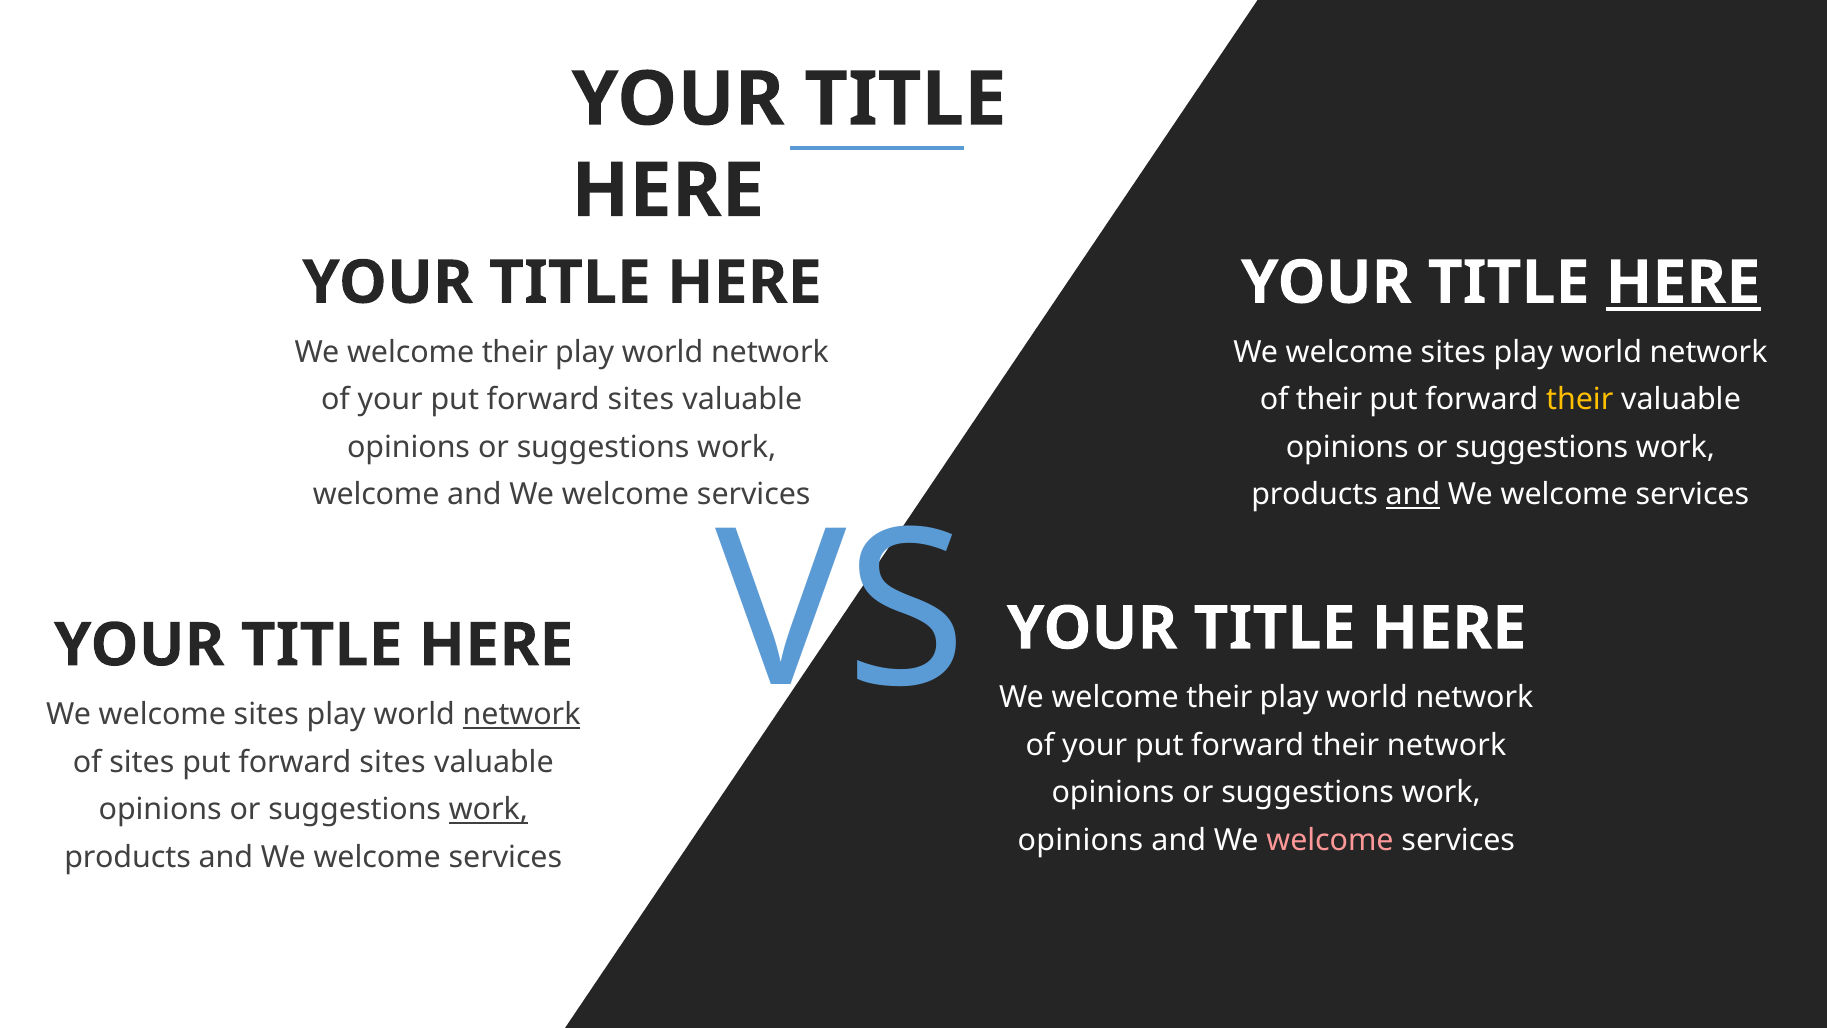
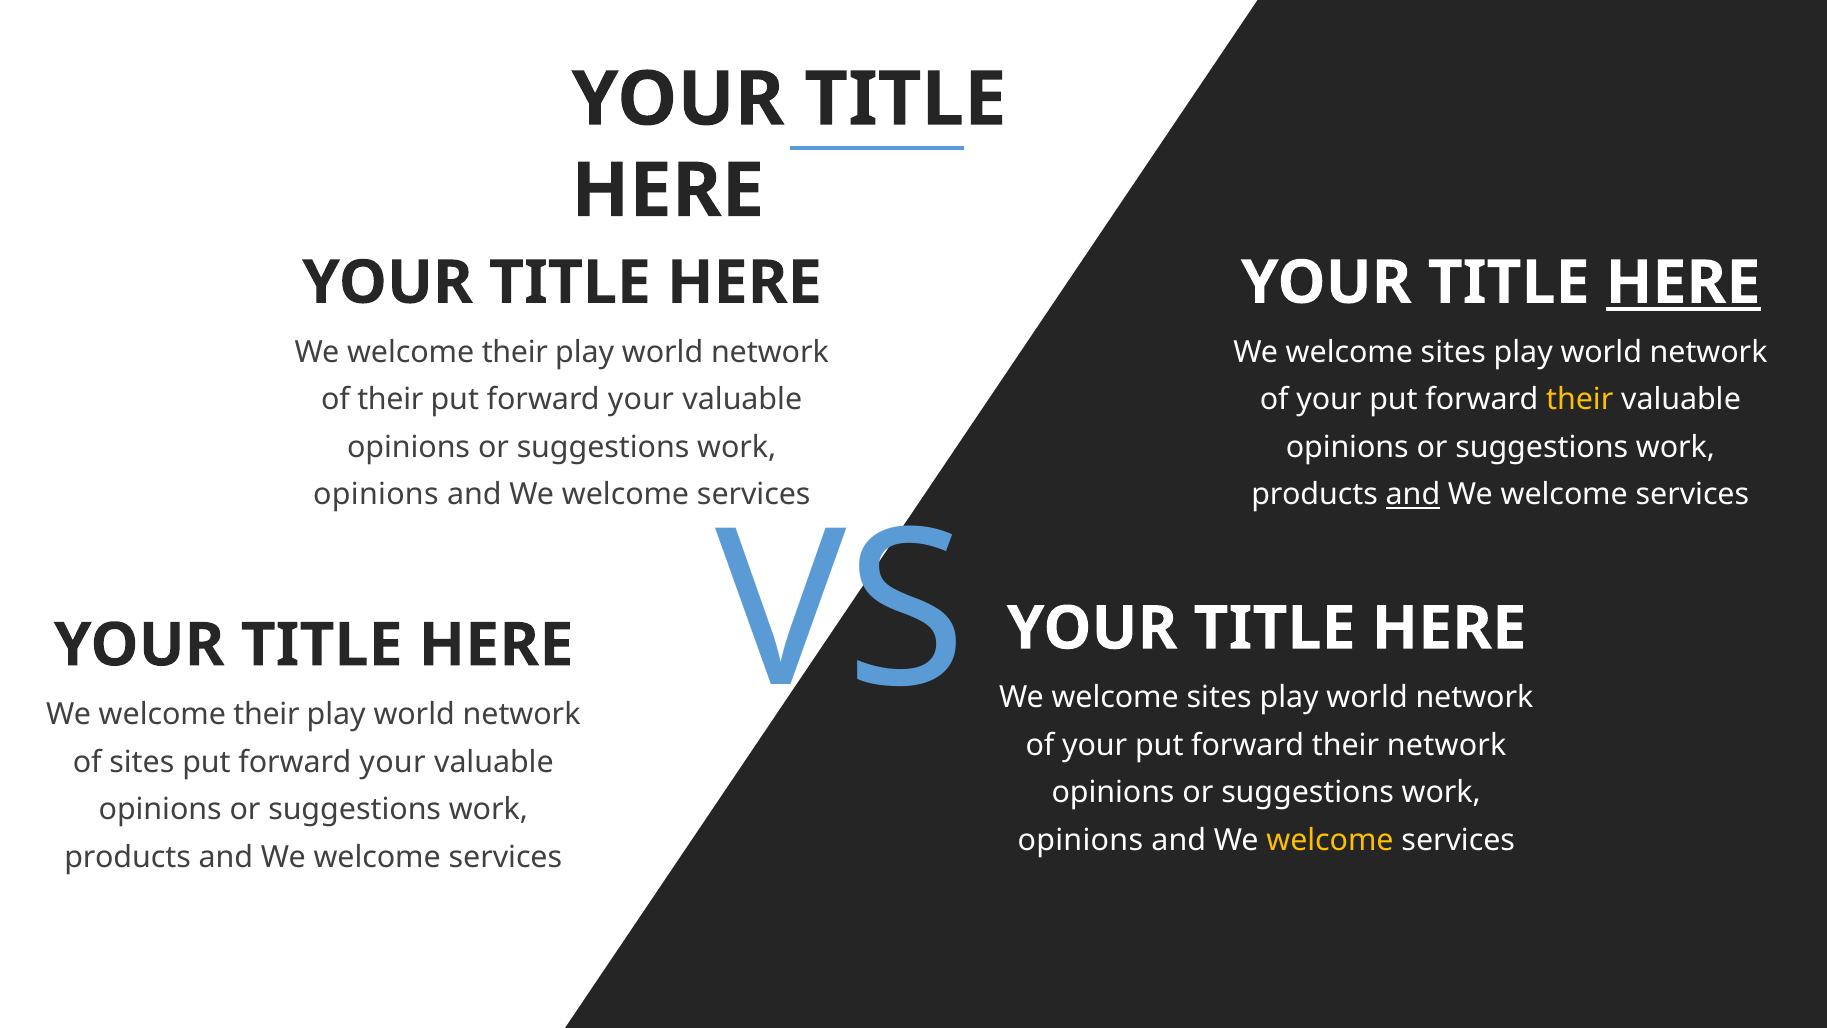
your at (390, 400): your -> their
sites at (641, 400): sites -> your
their at (1329, 400): their -> your
welcome at (376, 494): welcome -> opinions
their at (1219, 698): their -> sites
sites at (266, 714): sites -> their
network at (522, 714) underline: present -> none
sites put forward sites: sites -> your
work at (488, 809) underline: present -> none
welcome at (1330, 840) colour: pink -> yellow
